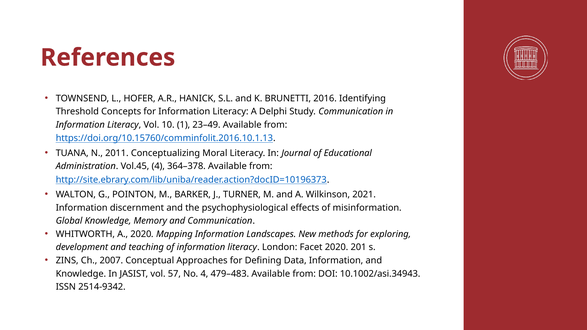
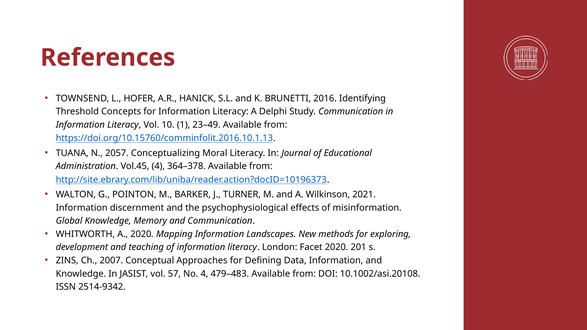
2011: 2011 -> 2057
10.1002/asi.34943: 10.1002/asi.34943 -> 10.1002/asi.20108
